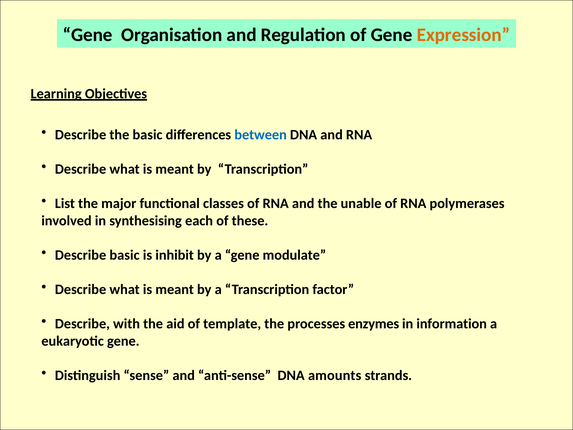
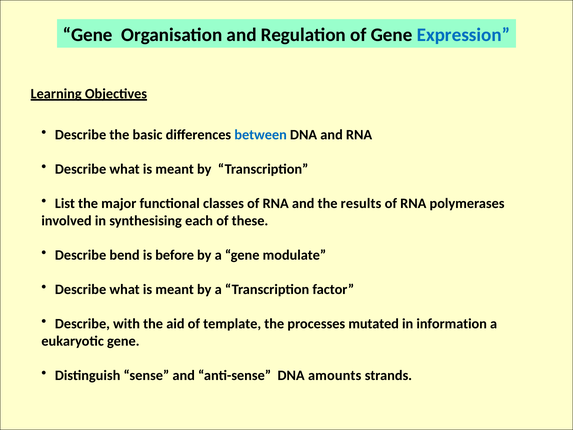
Expression colour: orange -> blue
unable: unable -> results
Describe basic: basic -> bend
inhibit: inhibit -> before
enzymes: enzymes -> mutated
